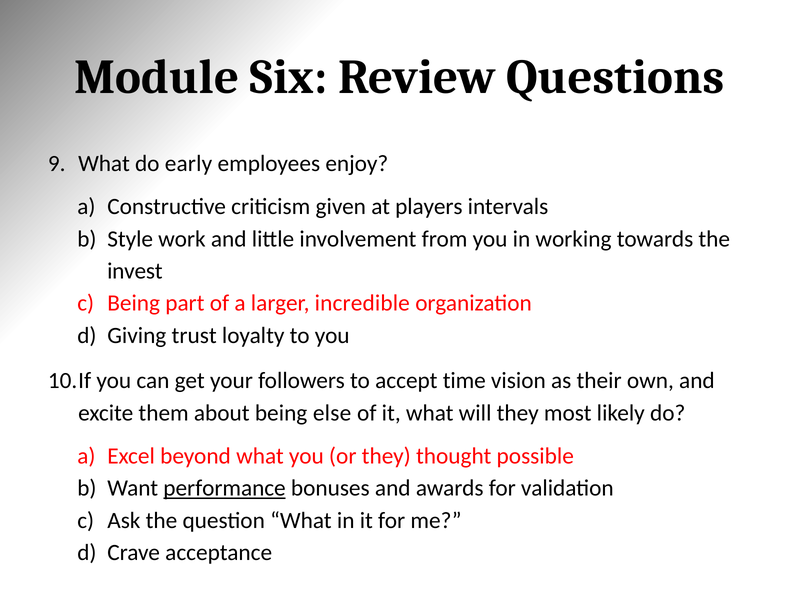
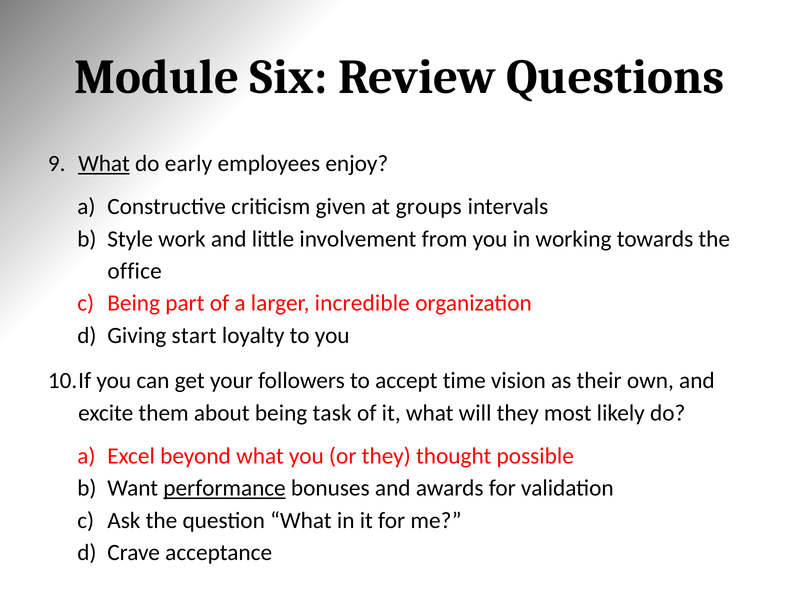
What at (104, 164) underline: none -> present
players: players -> groups
invest: invest -> office
trust: trust -> start
else: else -> task
